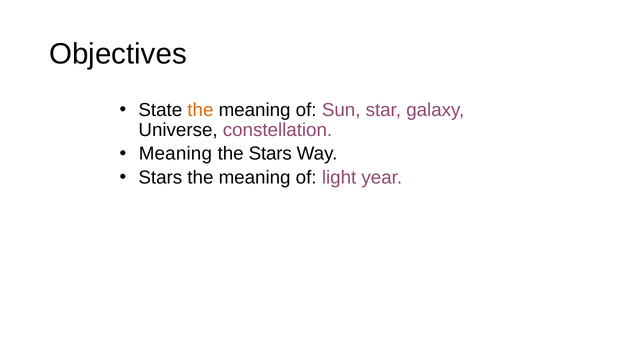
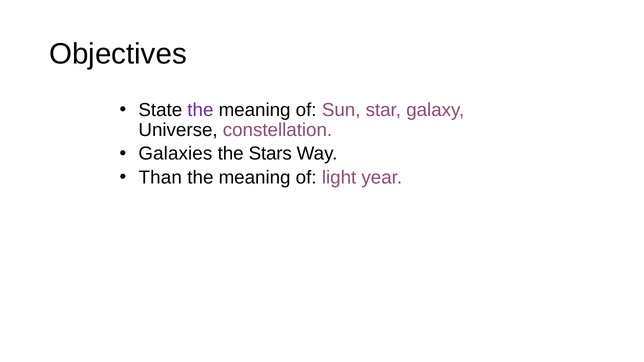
the at (200, 110) colour: orange -> purple
Meaning at (175, 154): Meaning -> Galaxies
Stars at (160, 177): Stars -> Than
